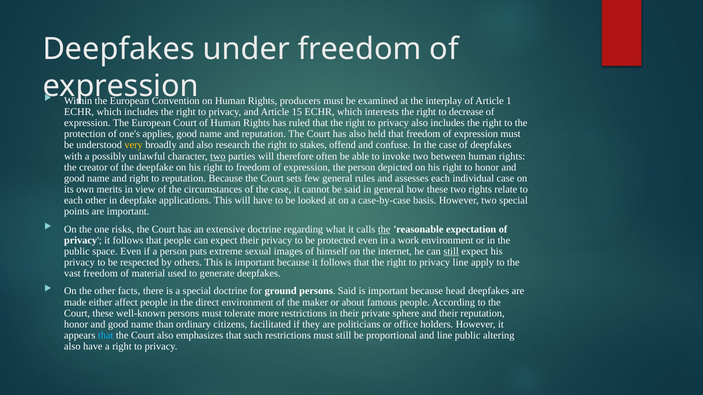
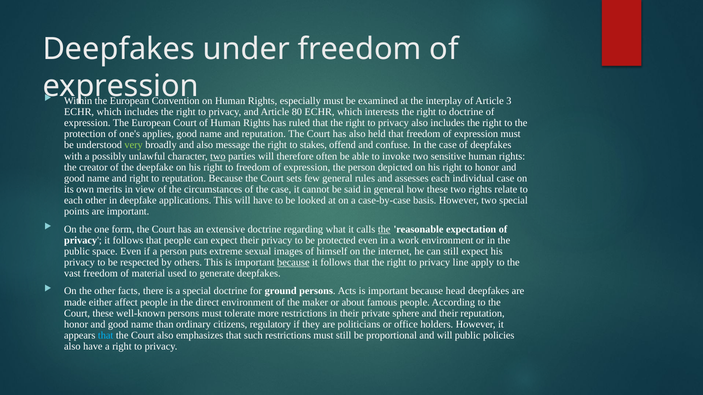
producers: producers -> especially
1: 1 -> 3
15: 15 -> 80
to decrease: decrease -> doctrine
very colour: yellow -> light green
research: research -> message
between: between -> sensitive
risks: risks -> form
still at (451, 252) underline: present -> none
because at (293, 263) underline: none -> present
persons Said: Said -> Acts
facilitated: facilitated -> regulatory
and line: line -> will
altering: altering -> policies
